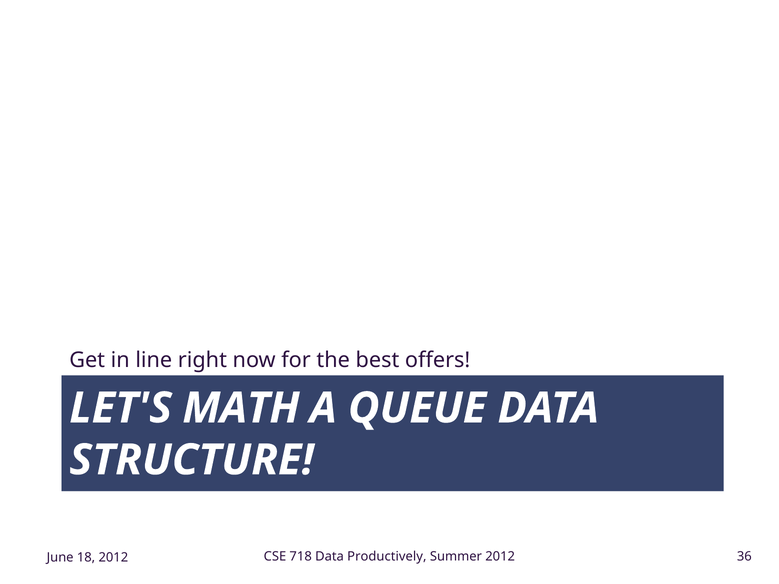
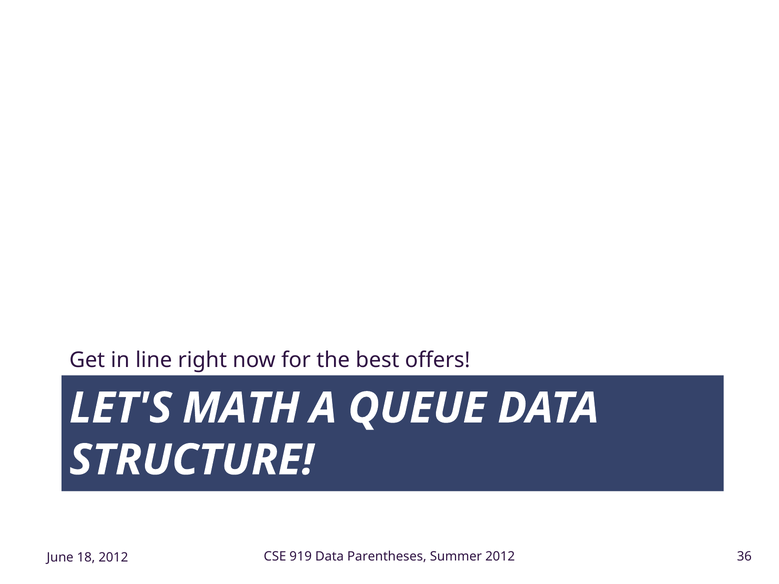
718: 718 -> 919
Productively: Productively -> Parentheses
